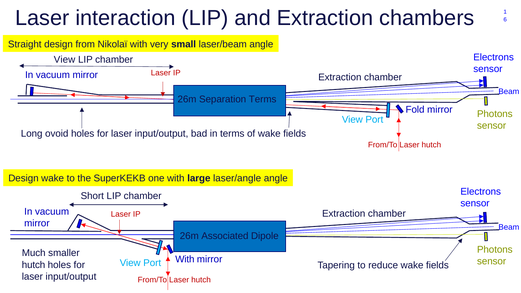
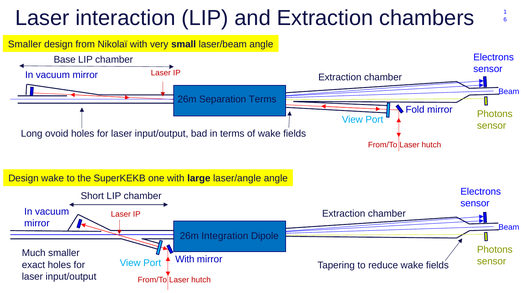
Straight at (25, 44): Straight -> Smaller
View at (65, 60): View -> Base
Associated: Associated -> Integration
hutch at (34, 265): hutch -> exact
